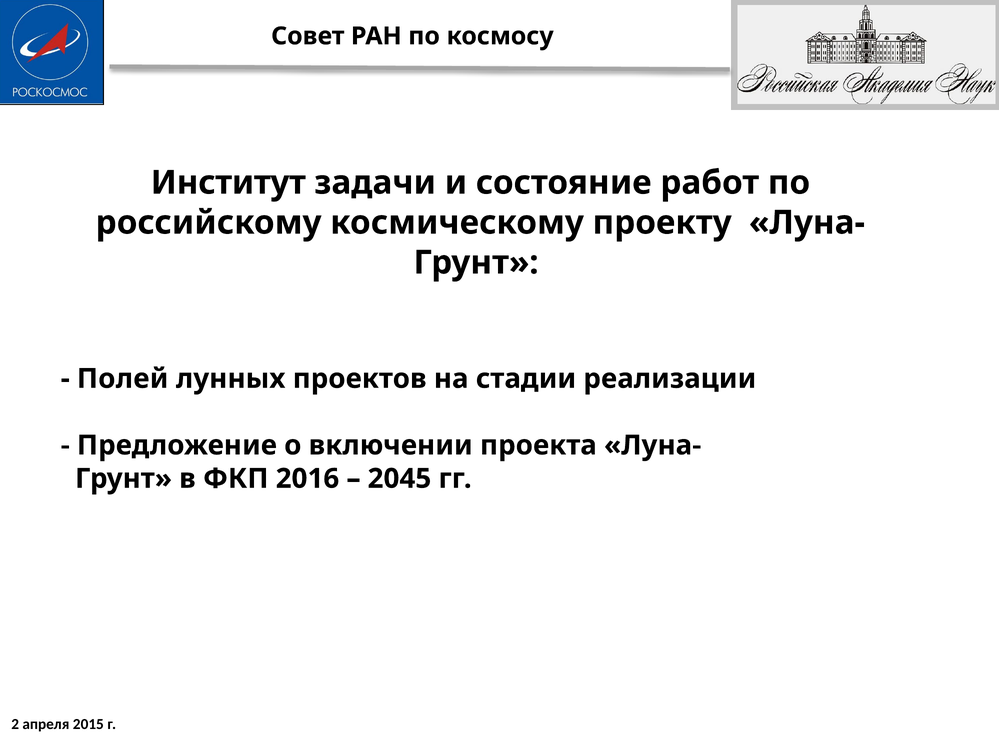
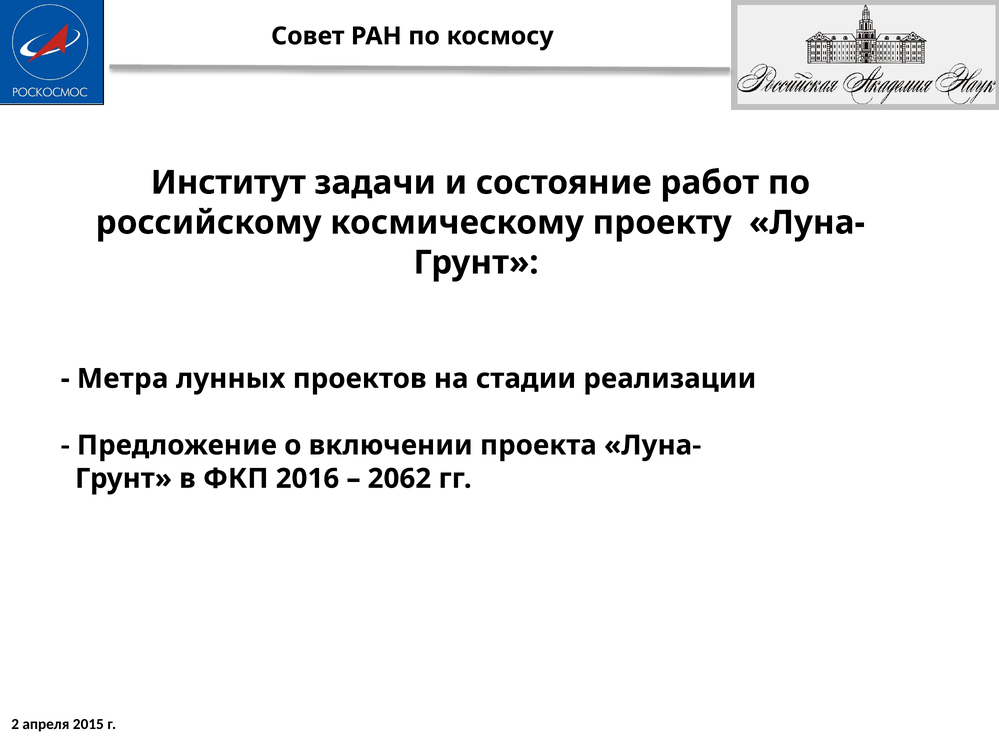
Полей: Полей -> Метра
2045: 2045 -> 2062
